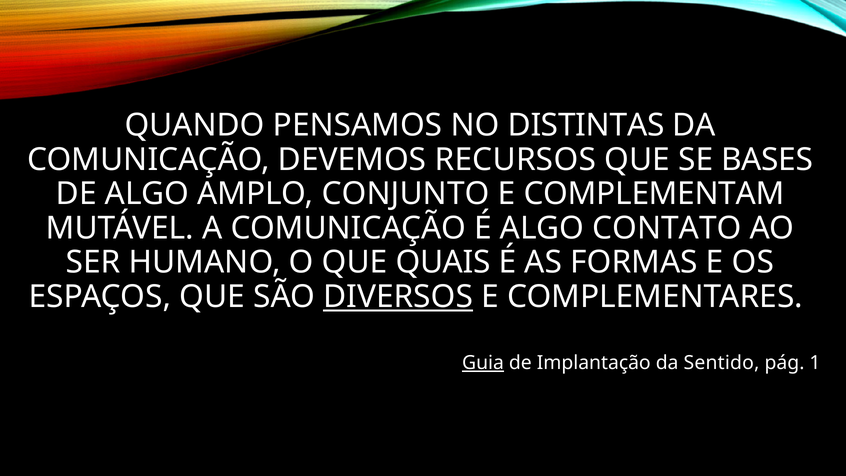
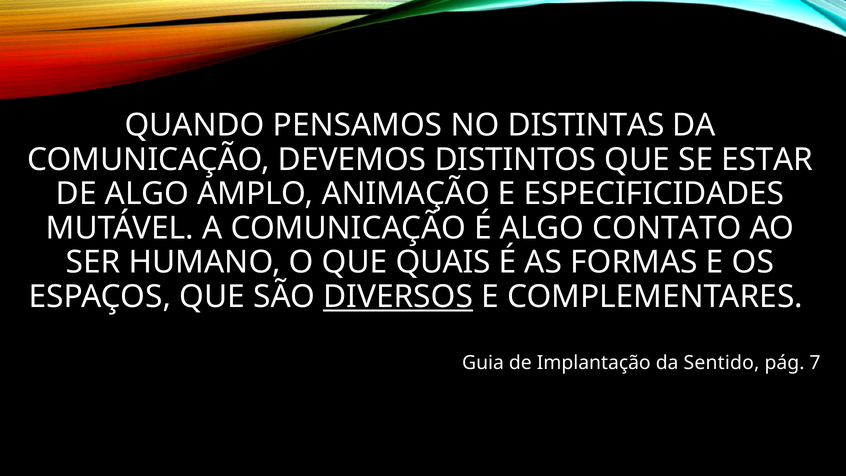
RECURSOS: RECURSOS -> DISTINTOS
BASES: BASES -> ESTAR
CONJUNTO: CONJUNTO -> ANIMAÇÃO
COMPLEMENTAM: COMPLEMENTAM -> ESPECIFICIDADES
Guia underline: present -> none
1: 1 -> 7
